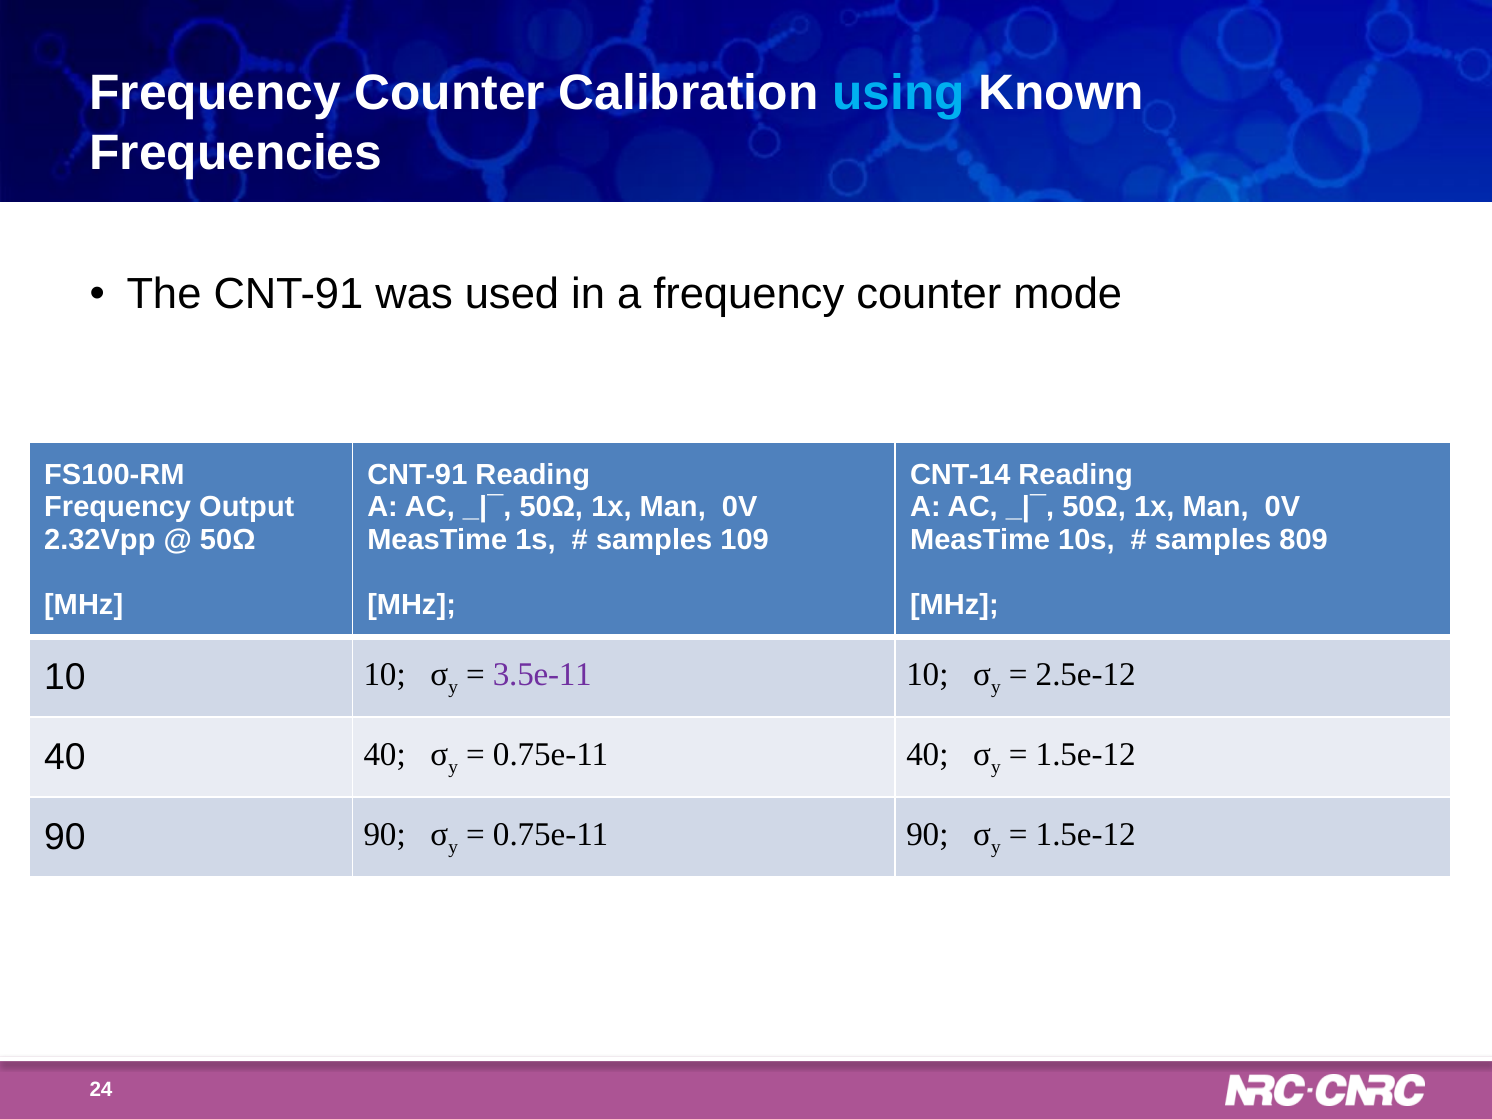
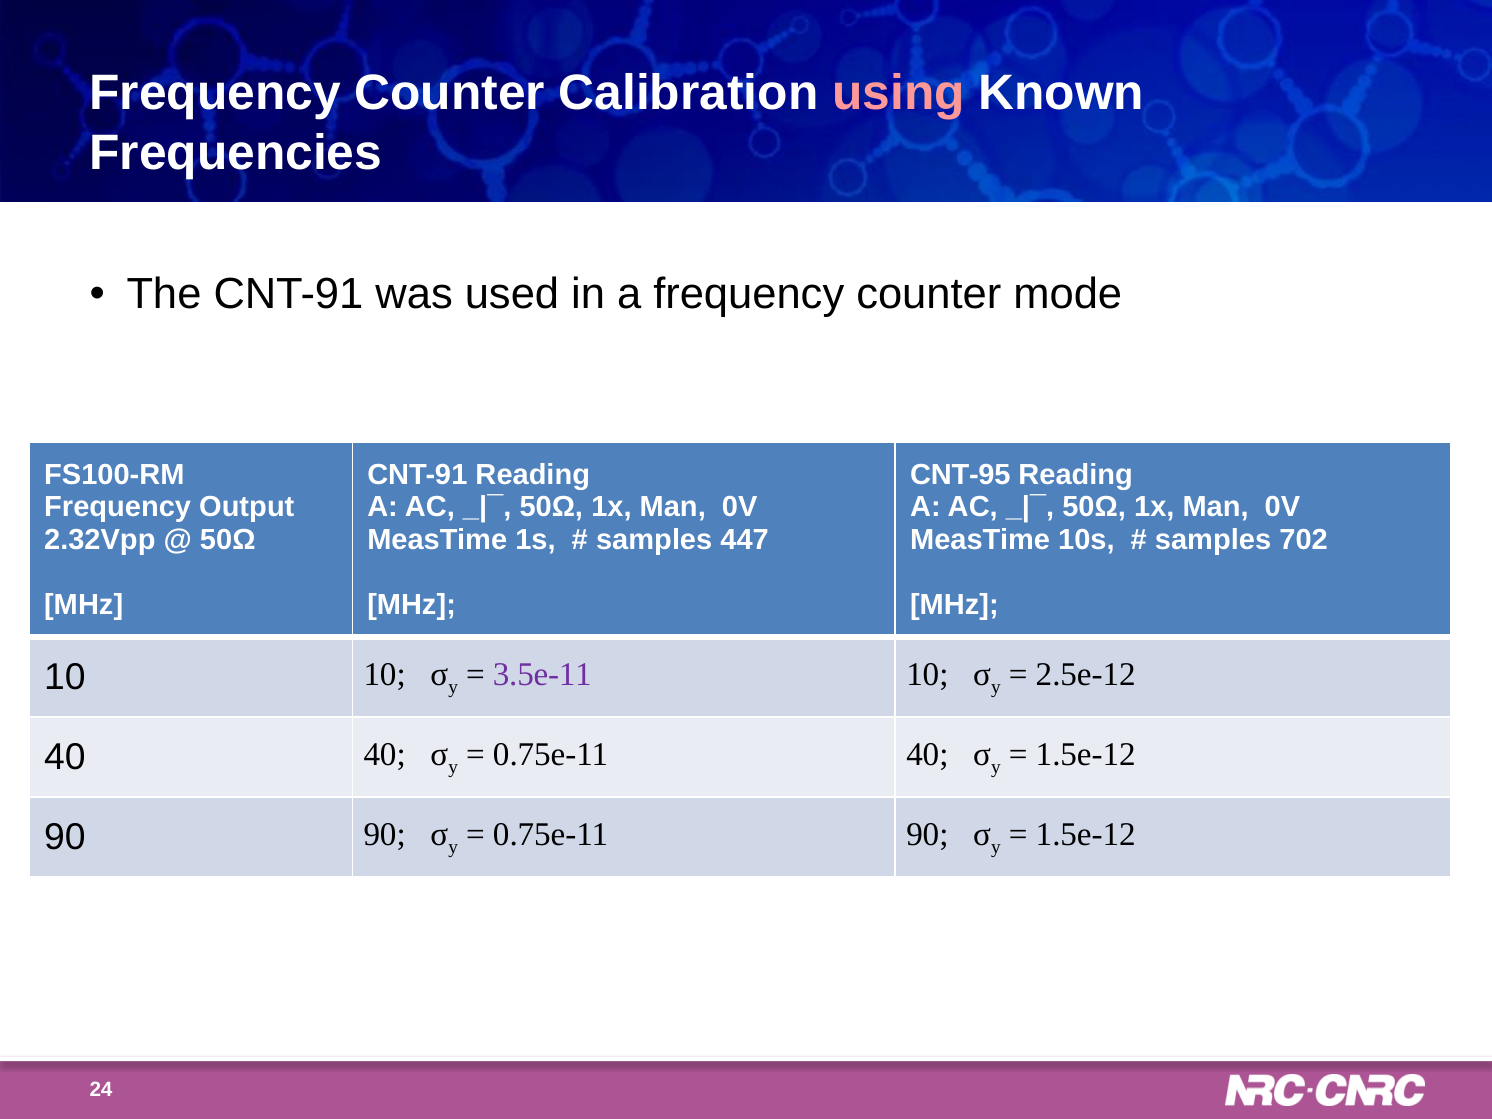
using colour: light blue -> pink
CNT-14: CNT-14 -> CNT-95
109: 109 -> 447
809: 809 -> 702
